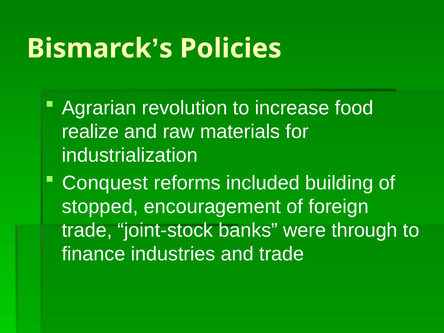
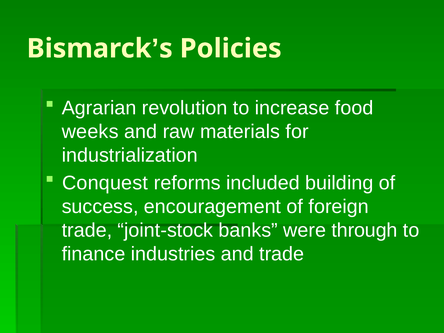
realize: realize -> weeks
stopped: stopped -> success
